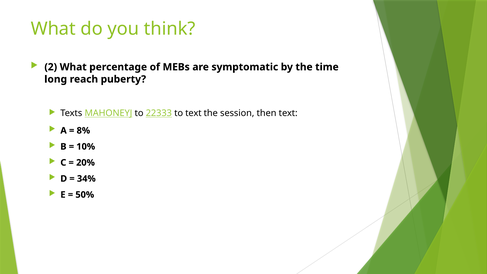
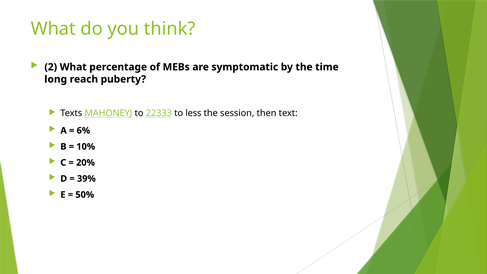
to text: text -> less
8%: 8% -> 6%
34%: 34% -> 39%
